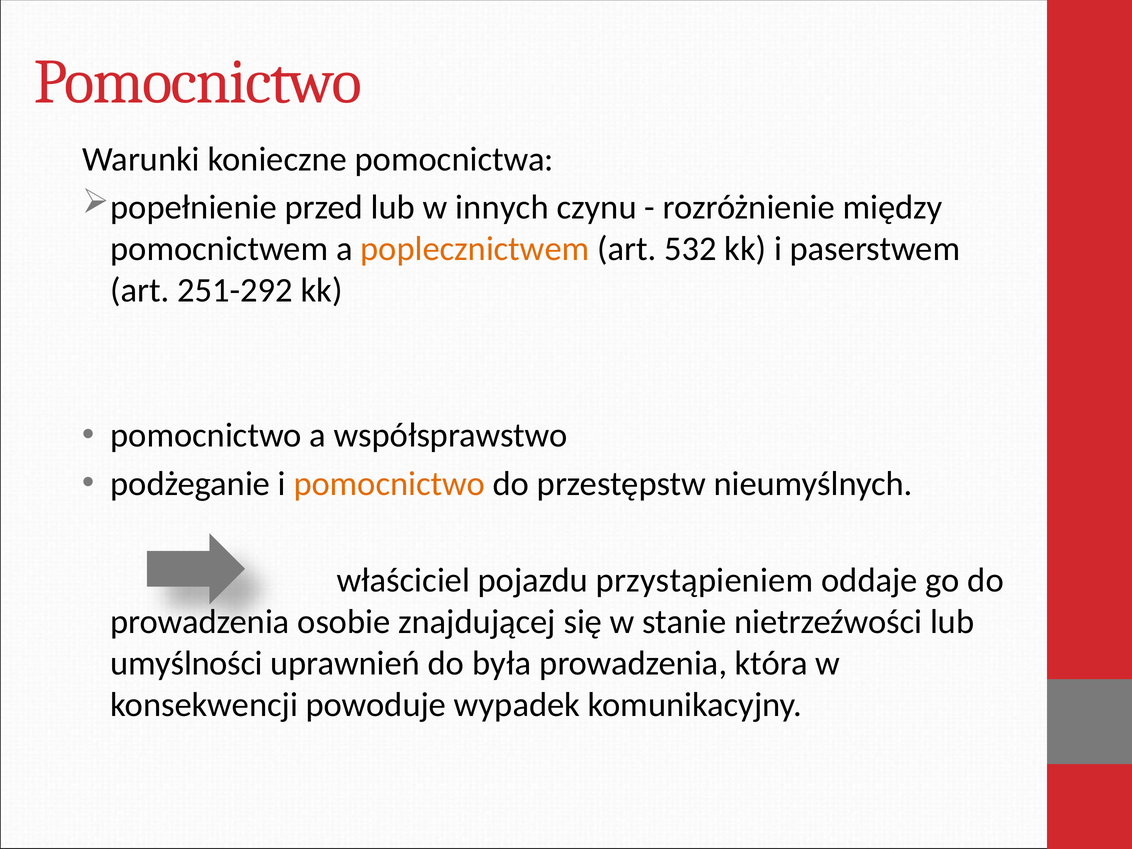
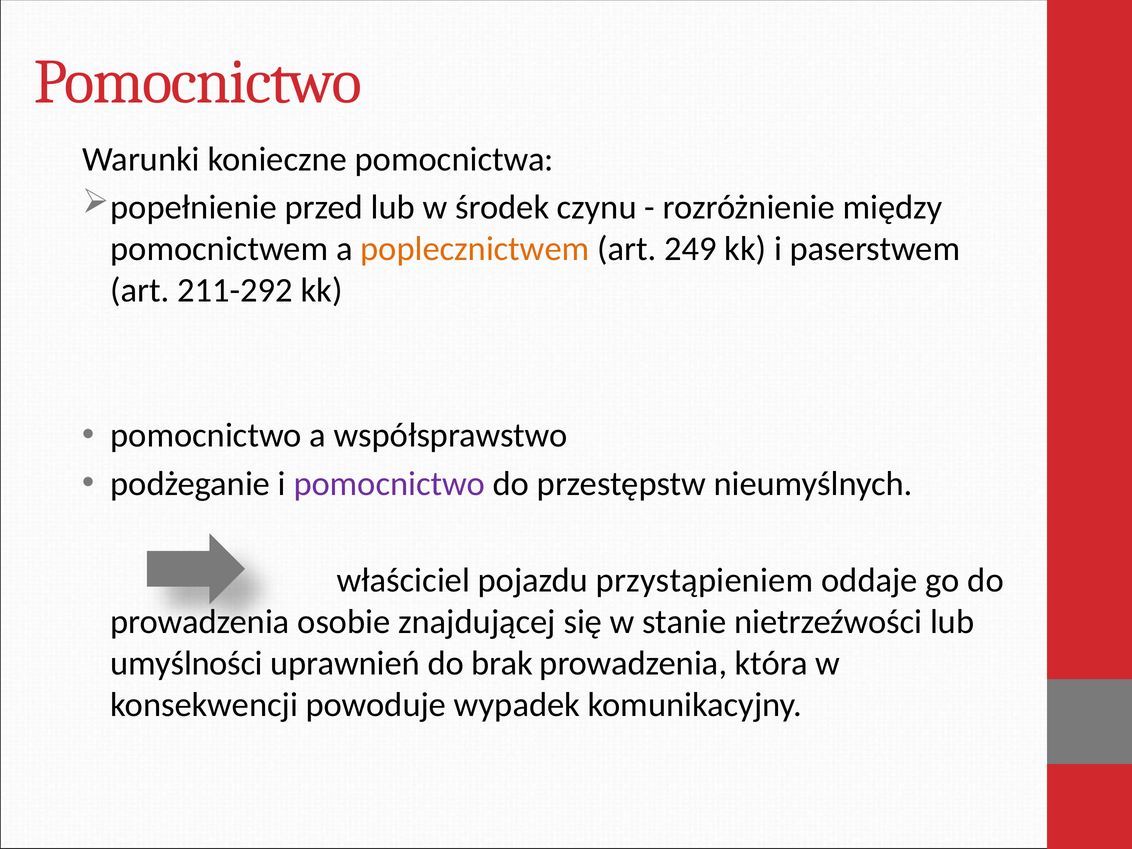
innych: innych -> środek
532: 532 -> 249
251-292: 251-292 -> 211-292
pomocnictwo at (389, 484) colour: orange -> purple
była: była -> brak
